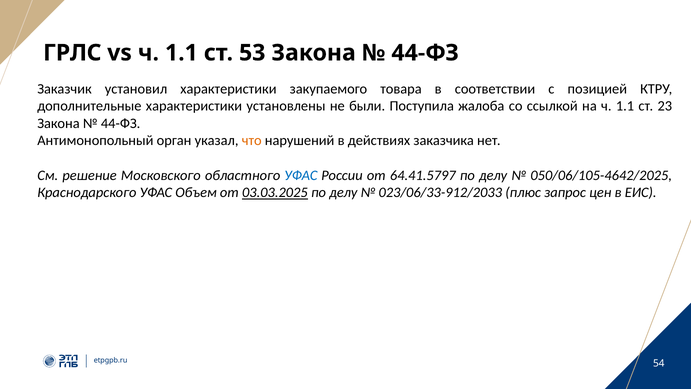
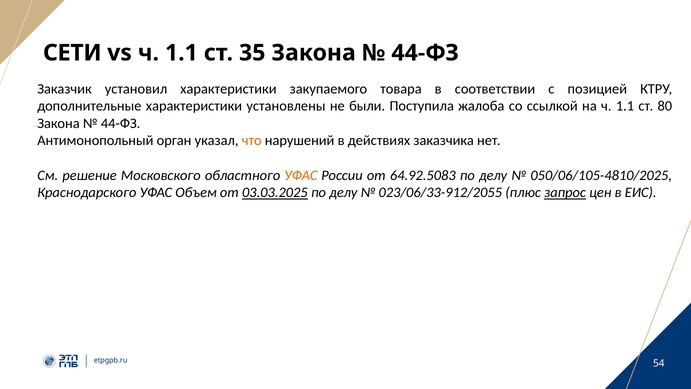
ГРЛС: ГРЛС -> СЕТИ
53: 53 -> 35
23: 23 -> 80
УФАС at (301, 175) colour: blue -> orange
64.41.5797: 64.41.5797 -> 64.92.5083
050/06/105-4642/2025: 050/06/105-4642/2025 -> 050/06/105-4810/2025
023/06/33-912/2033: 023/06/33-912/2033 -> 023/06/33-912/2055
запрос underline: none -> present
